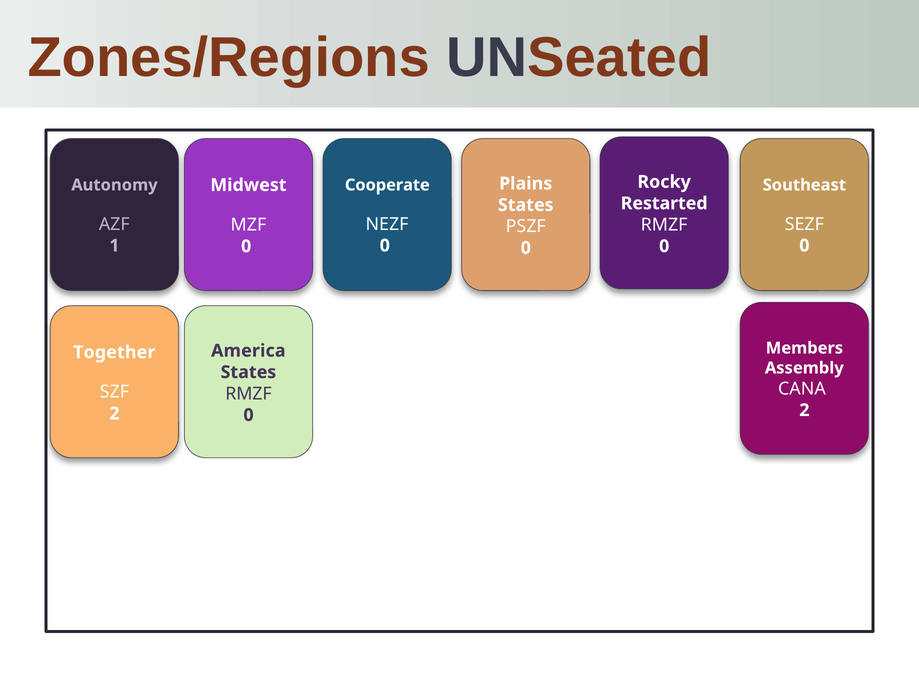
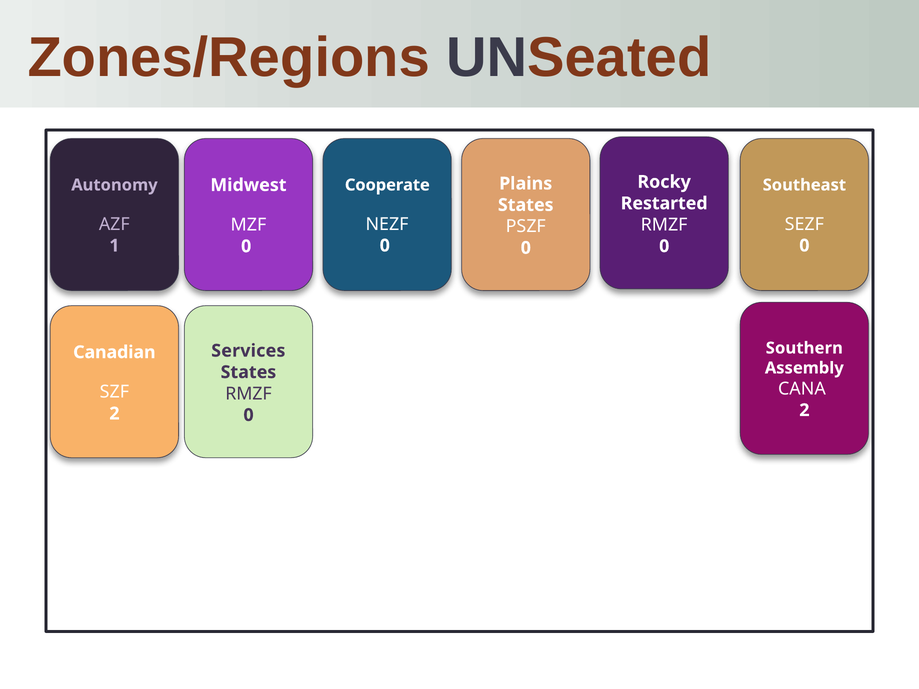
Members: Members -> Southern
America: America -> Services
Together: Together -> Canadian
